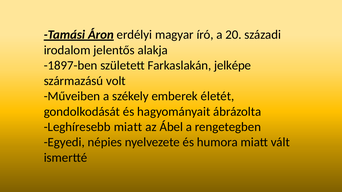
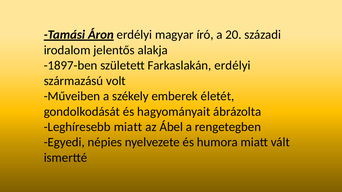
Farkaslakán jelképe: jelképe -> erdélyi
